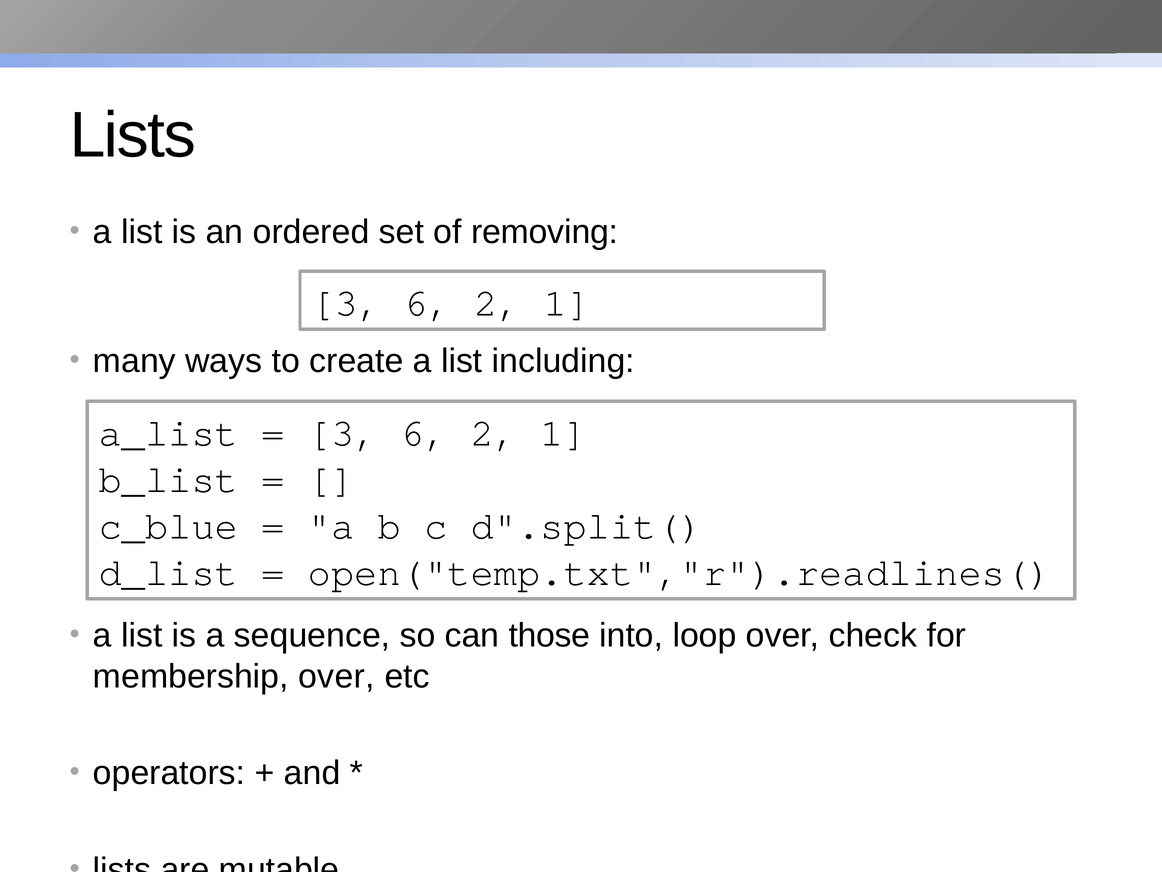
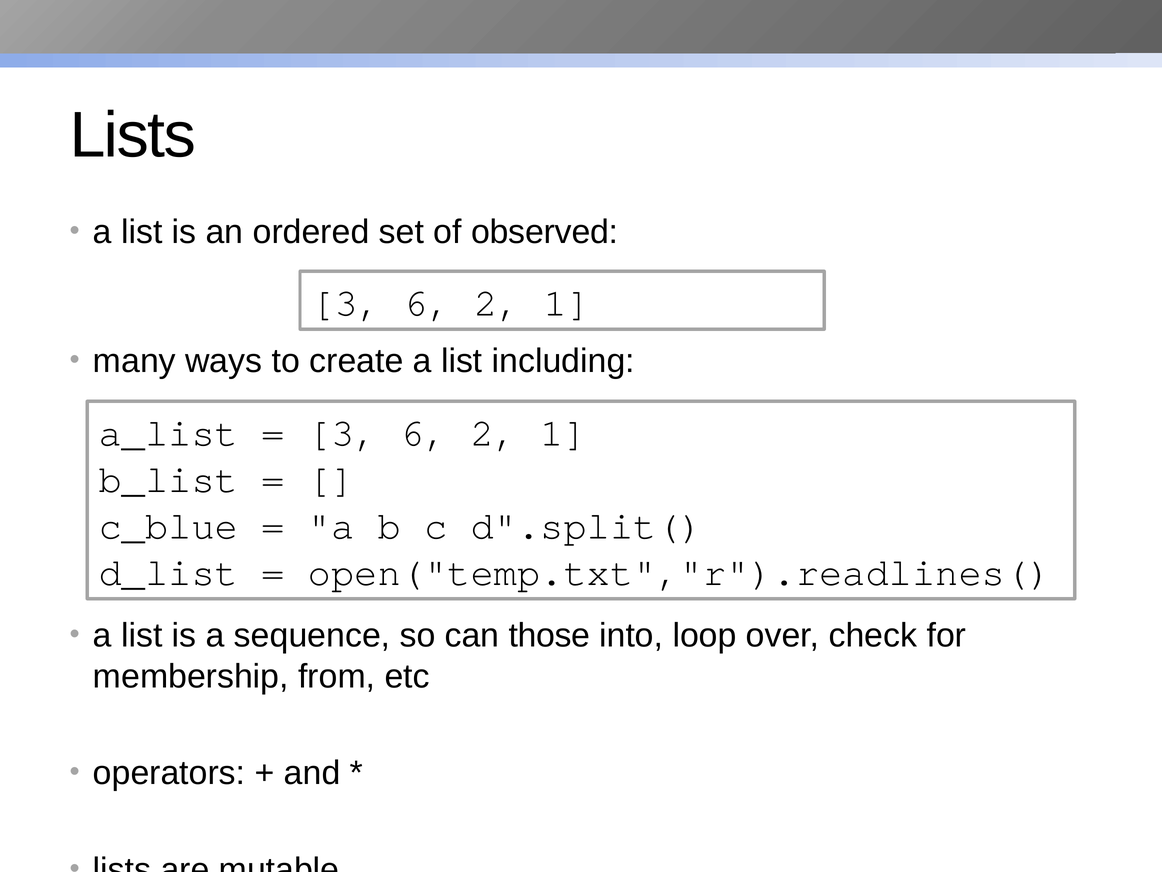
removing: removing -> observed
membership over: over -> from
